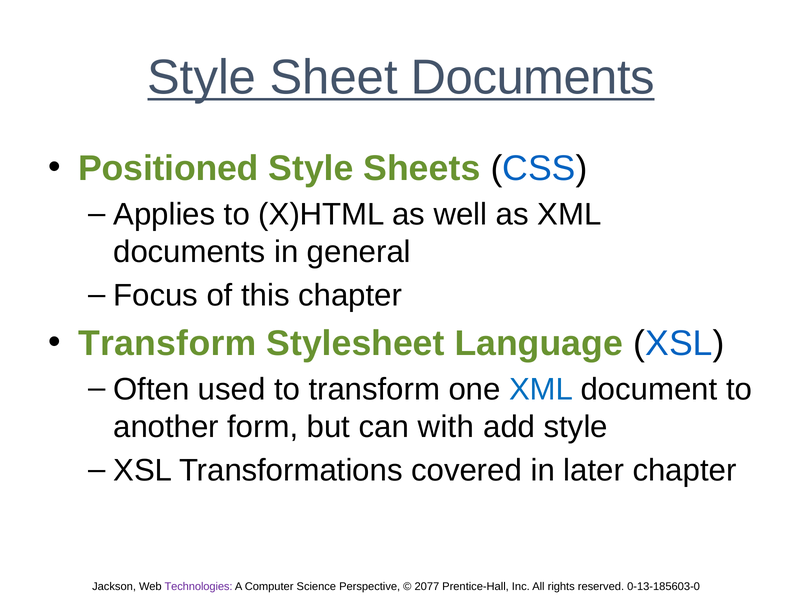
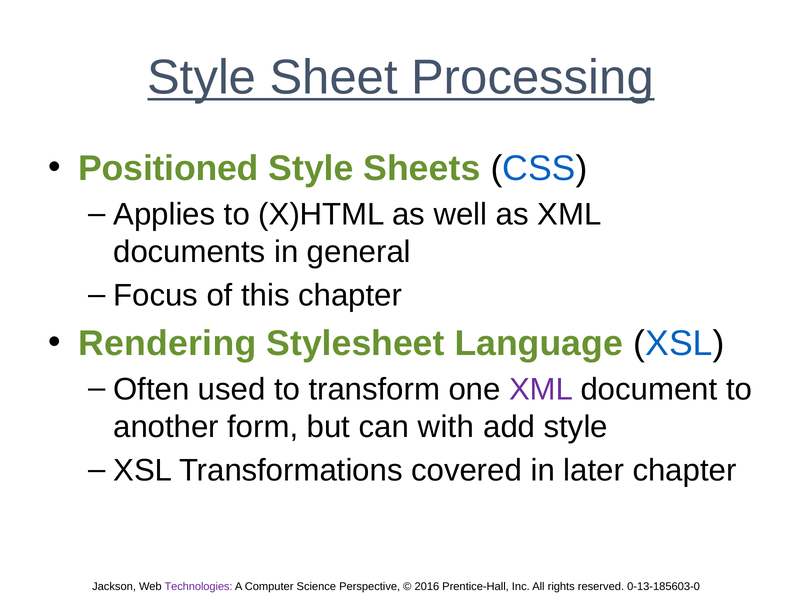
Sheet Documents: Documents -> Processing
Transform at (167, 343): Transform -> Rendering
XML at (541, 389) colour: blue -> purple
2077: 2077 -> 2016
